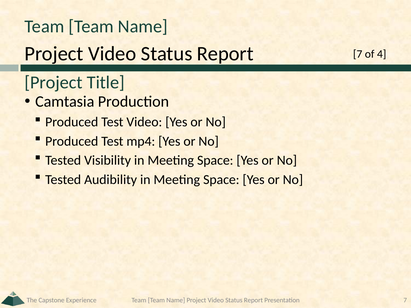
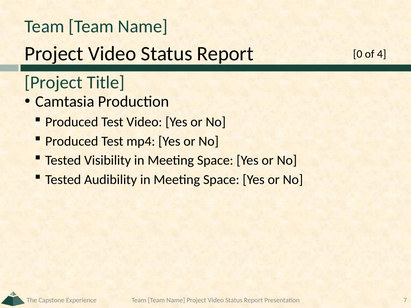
7 at (358, 54): 7 -> 0
